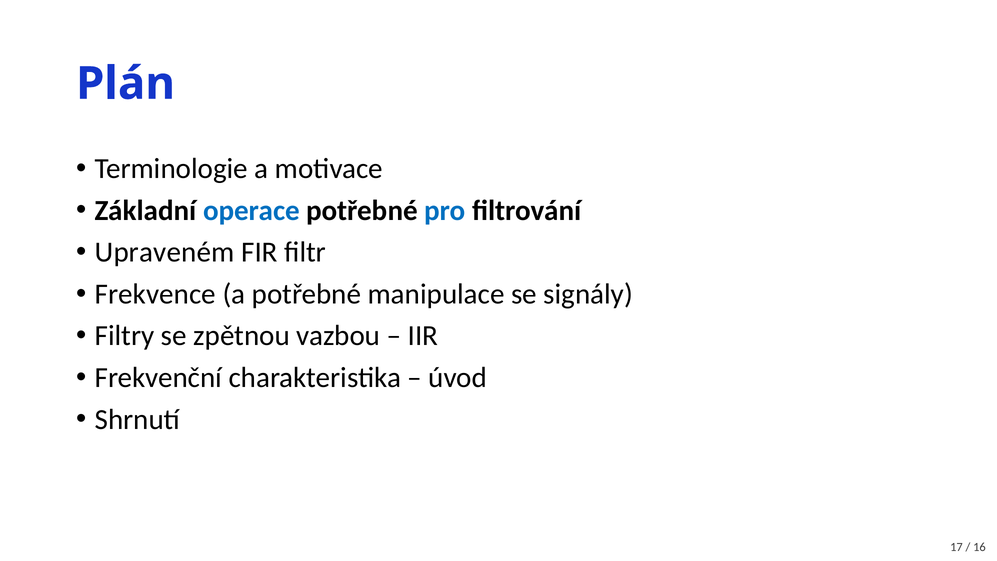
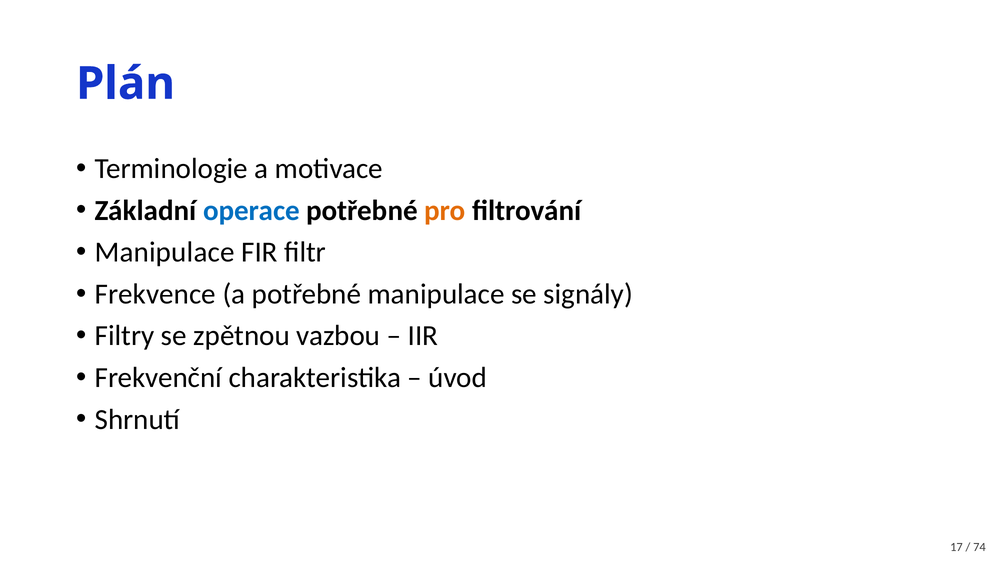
pro colour: blue -> orange
Upraveném at (165, 252): Upraveném -> Manipulace
16: 16 -> 74
